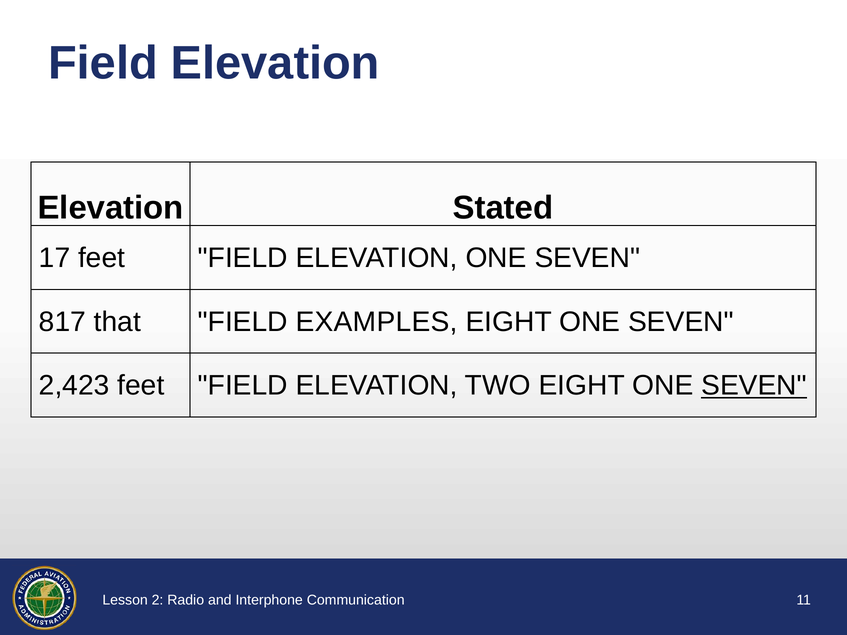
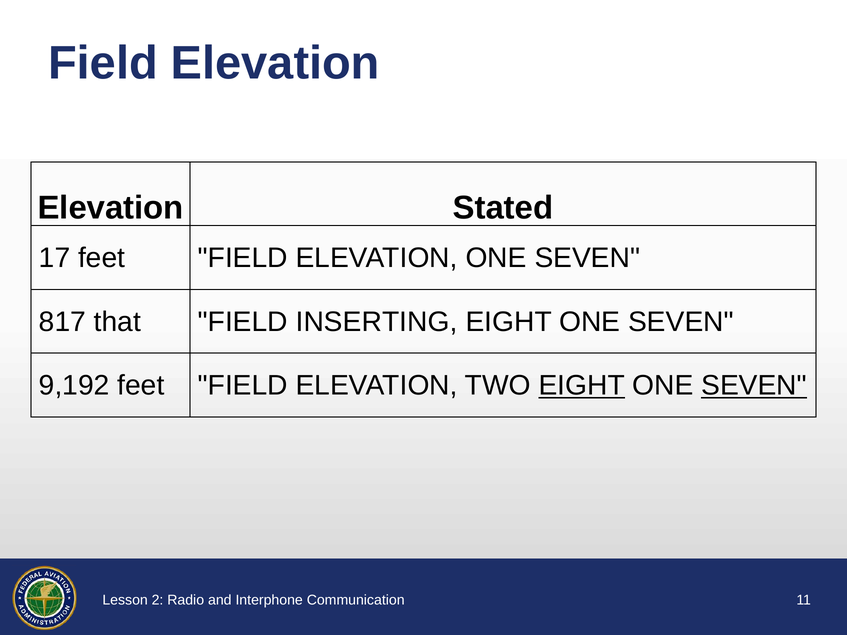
EXAMPLES: EXAMPLES -> INSERTING
2,423: 2,423 -> 9,192
EIGHT at (582, 386) underline: none -> present
